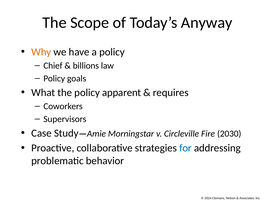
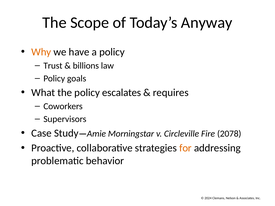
Chief: Chief -> Trust
apparent: apparent -> escalates
2030: 2030 -> 2078
for colour: blue -> orange
